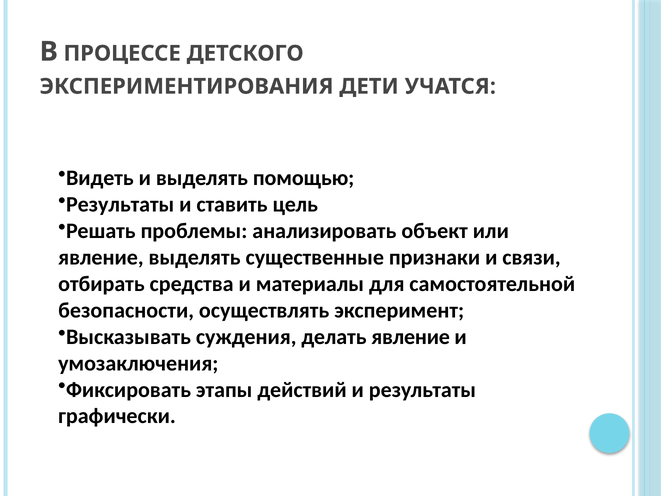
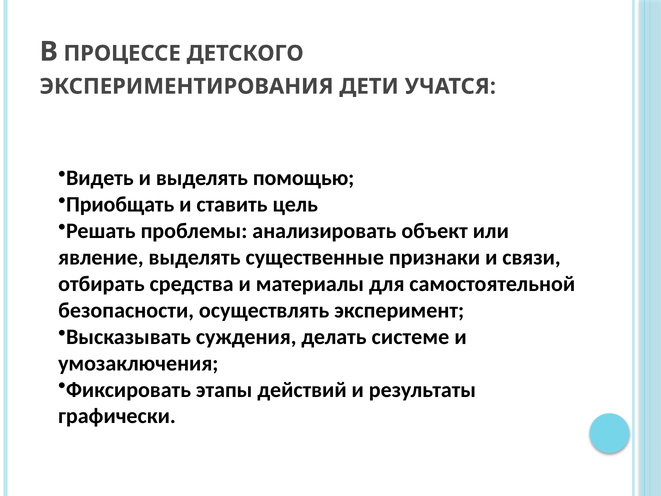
Результаты at (120, 204): Результаты -> Приобщать
делать явление: явление -> системе
